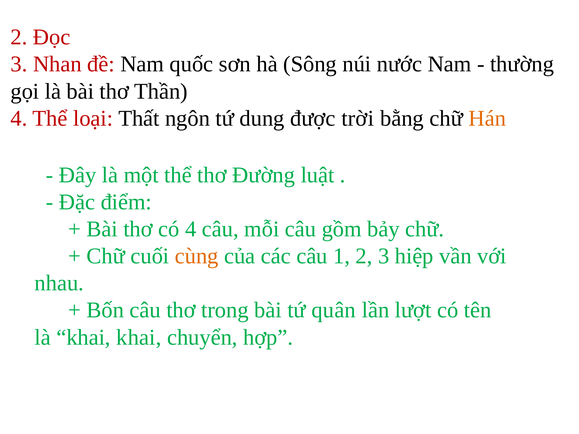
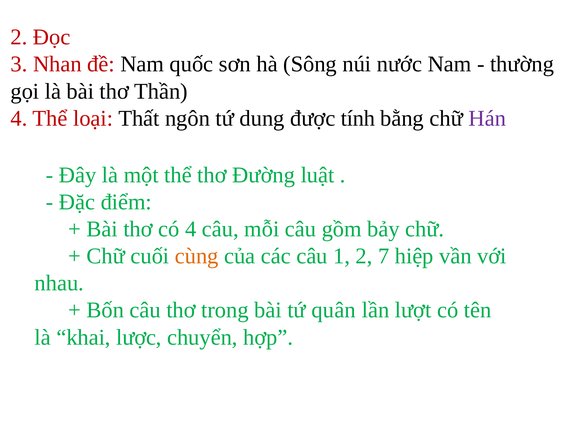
trời: trời -> tính
Hán colour: orange -> purple
2 3: 3 -> 7
khai khai: khai -> lược
